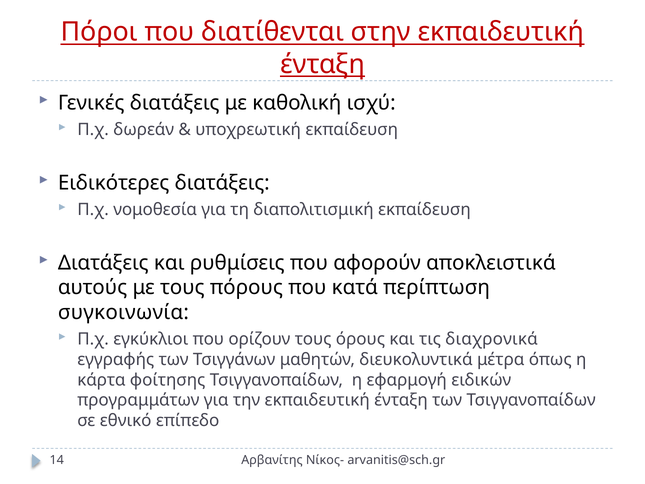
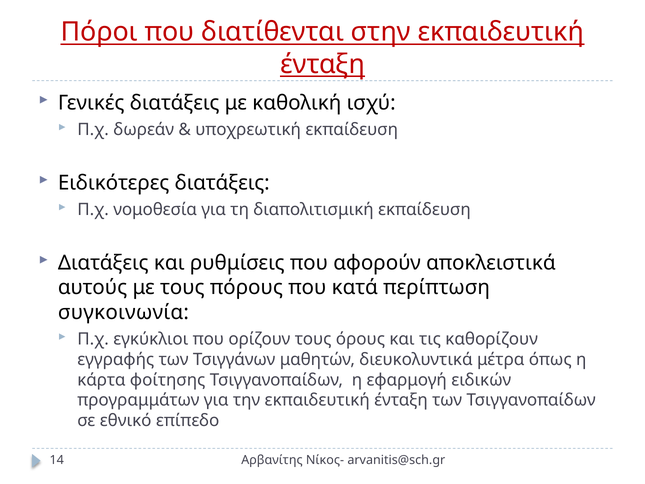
διαχρονικά: διαχρονικά -> καθορίζουν
